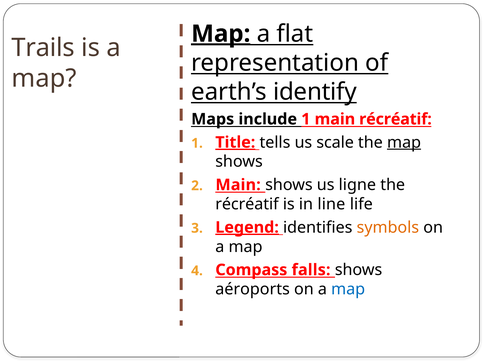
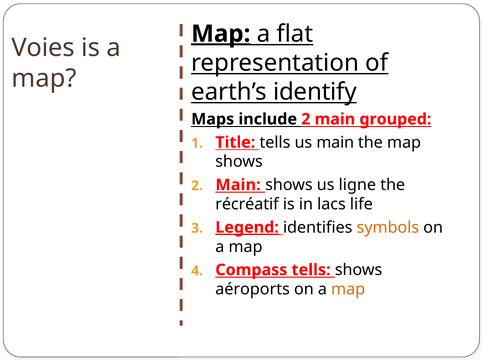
Trails: Trails -> Voies
include 1: 1 -> 2
main récréatif: récréatif -> grouped
Title underline: present -> none
us scale: scale -> main
map at (404, 142) underline: present -> none
line: line -> lacs
Compass falls: falls -> tells
map at (348, 289) colour: blue -> orange
